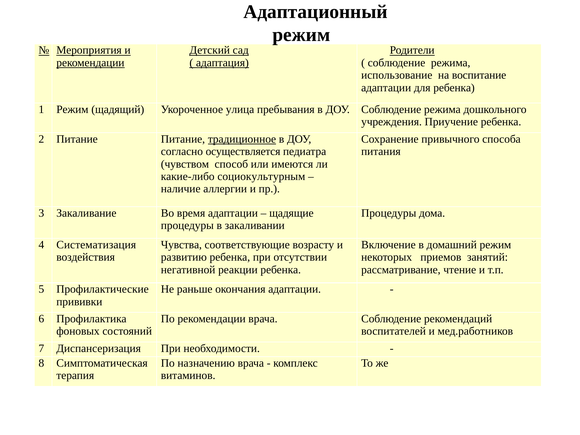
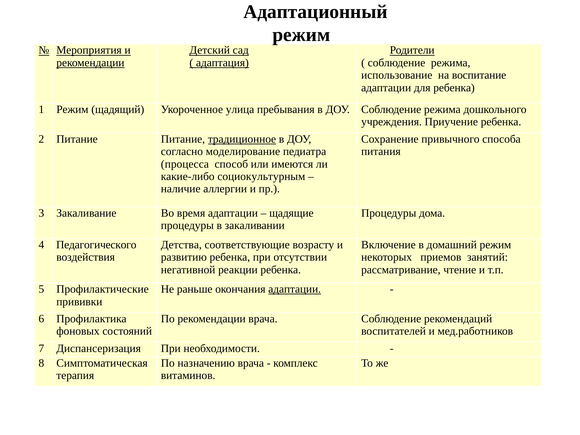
осуществляется: осуществляется -> моделирование
чувством: чувством -> процесса
Систематизация: Систематизация -> Педагогического
Чувства: Чувства -> Детства
адаптации at (295, 289) underline: none -> present
